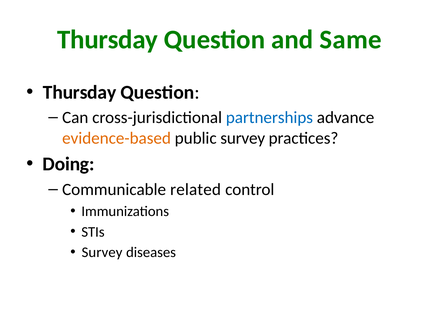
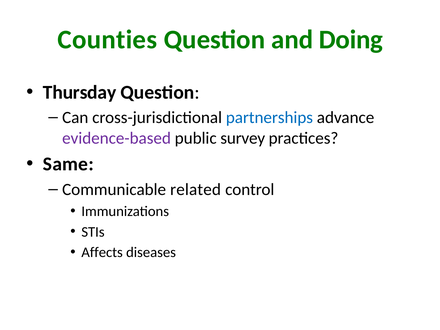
Thursday at (108, 40): Thursday -> Counties
Same: Same -> Doing
evidence-based colour: orange -> purple
Doing: Doing -> Same
Survey at (102, 252): Survey -> Affects
